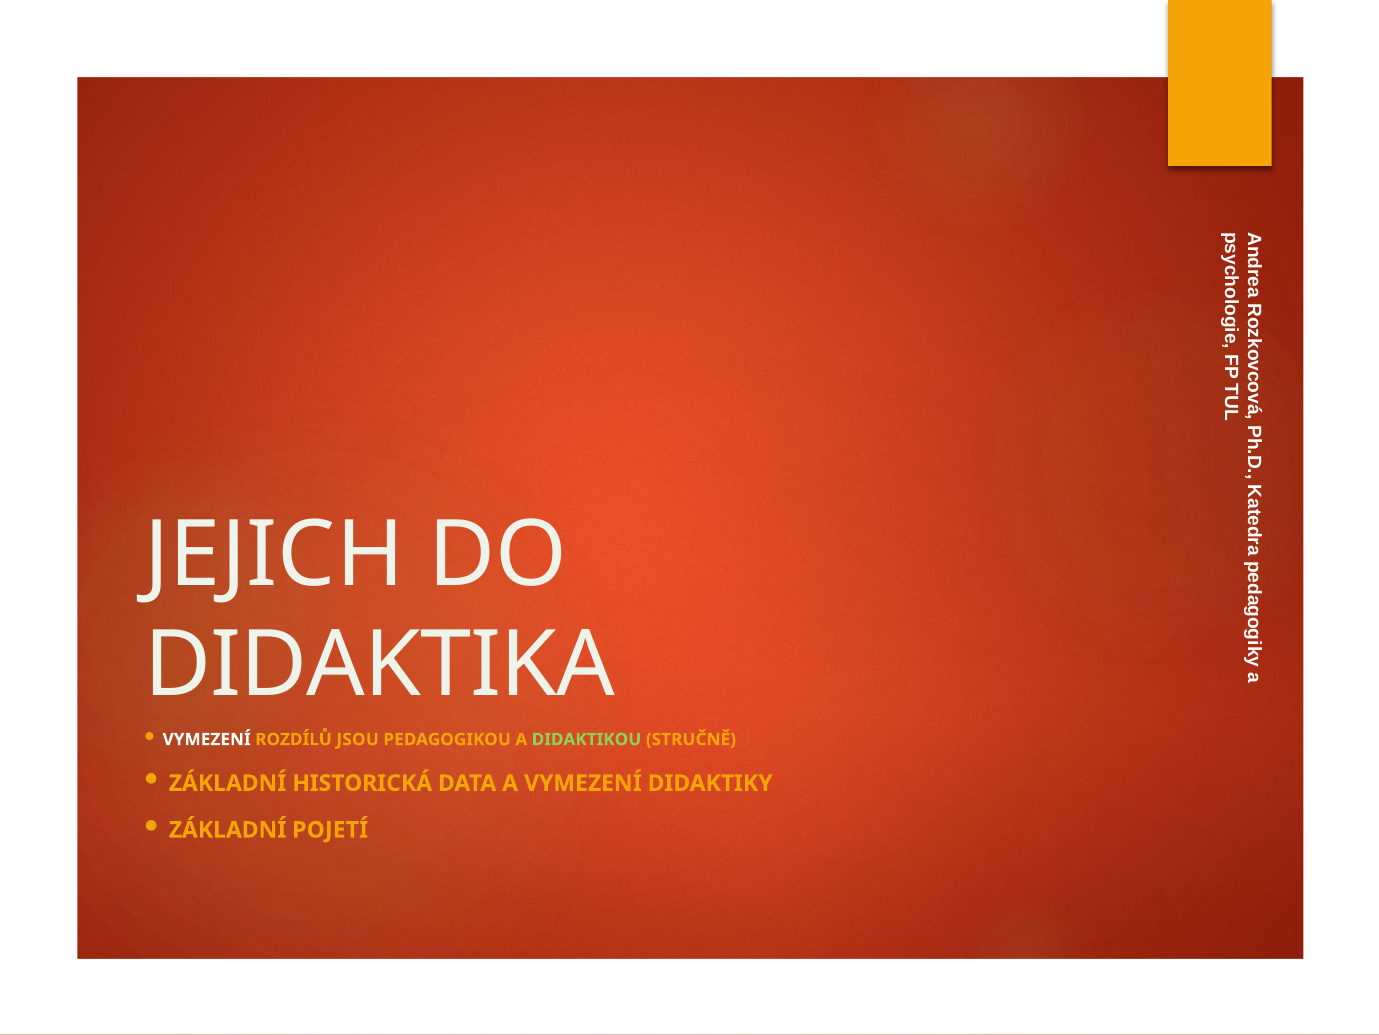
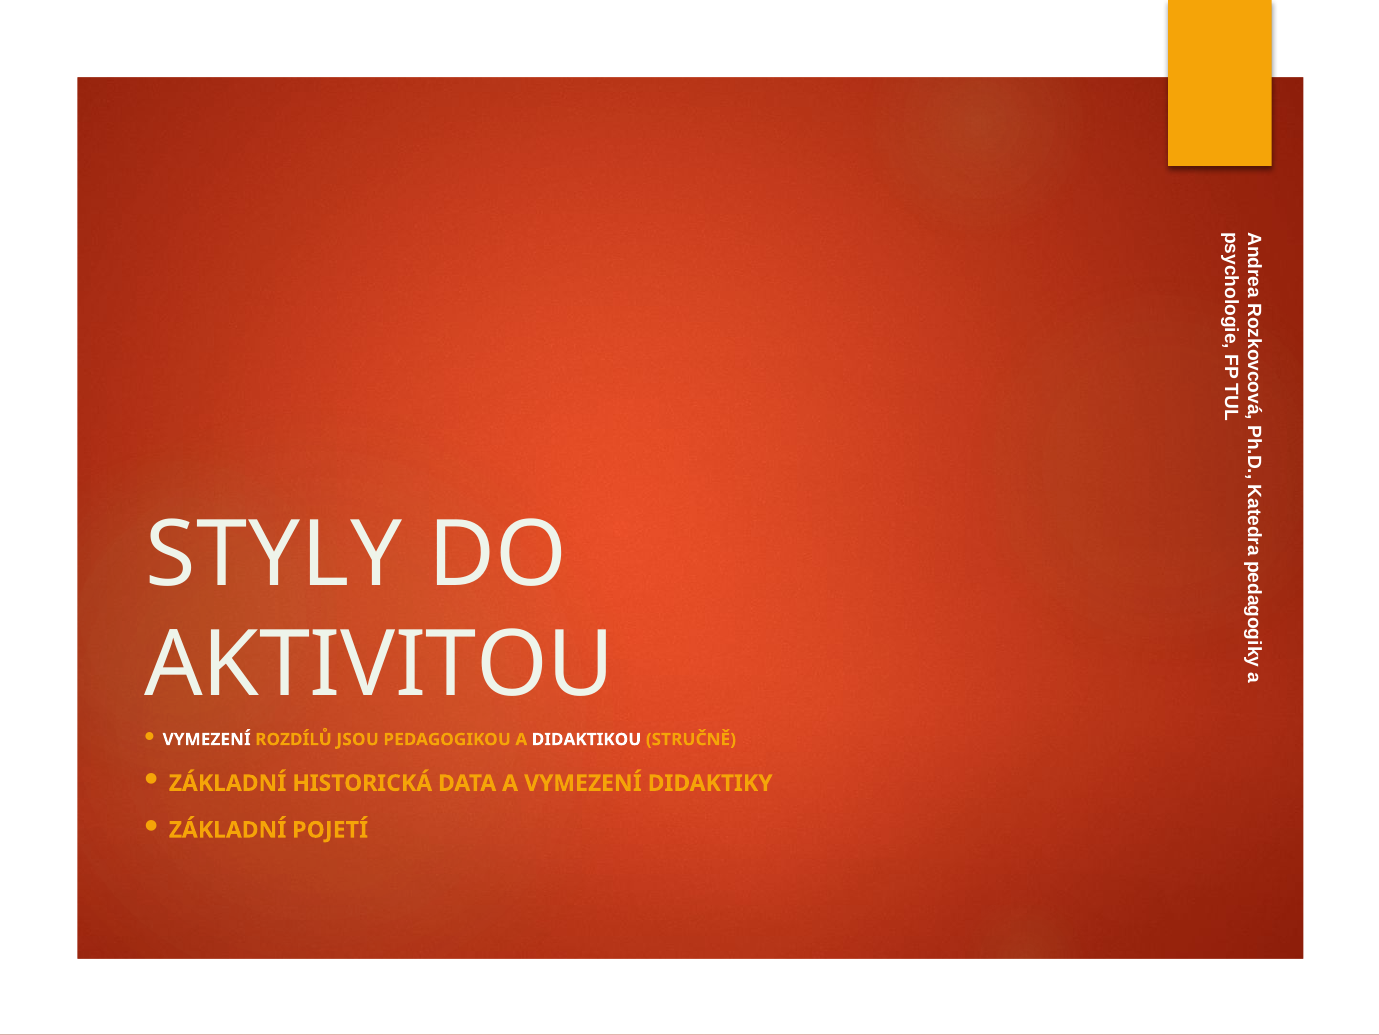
JEJICH: JEJICH -> STYLY
DIDAKTIKA: DIDAKTIKA -> AKTIVITOU
DIDAKTIKOU colour: light green -> white
